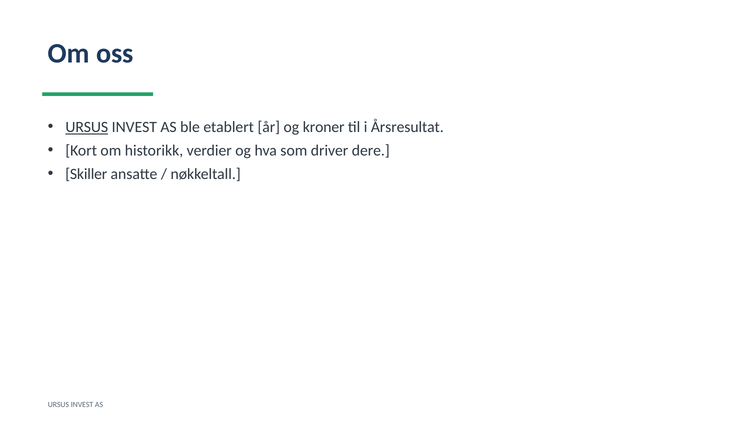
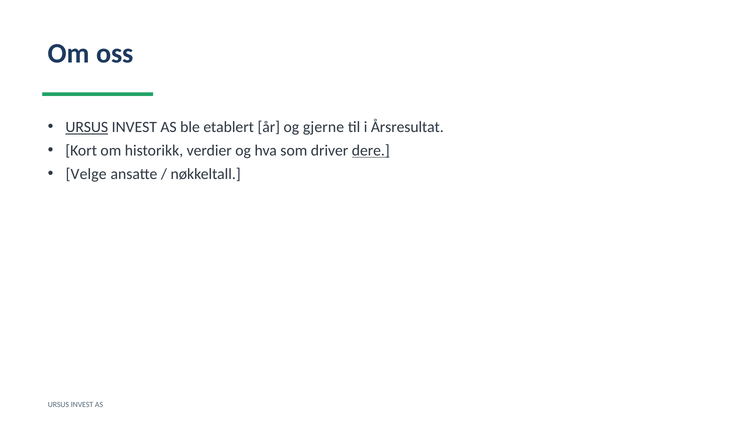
kroner: kroner -> gjerne
dere underline: none -> present
Skiller: Skiller -> Velge
